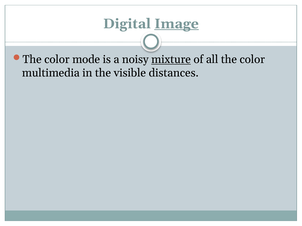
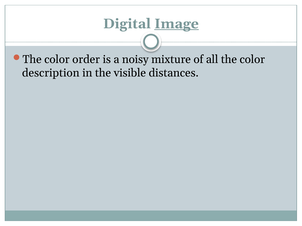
mode: mode -> order
mixture underline: present -> none
multimedia: multimedia -> description
